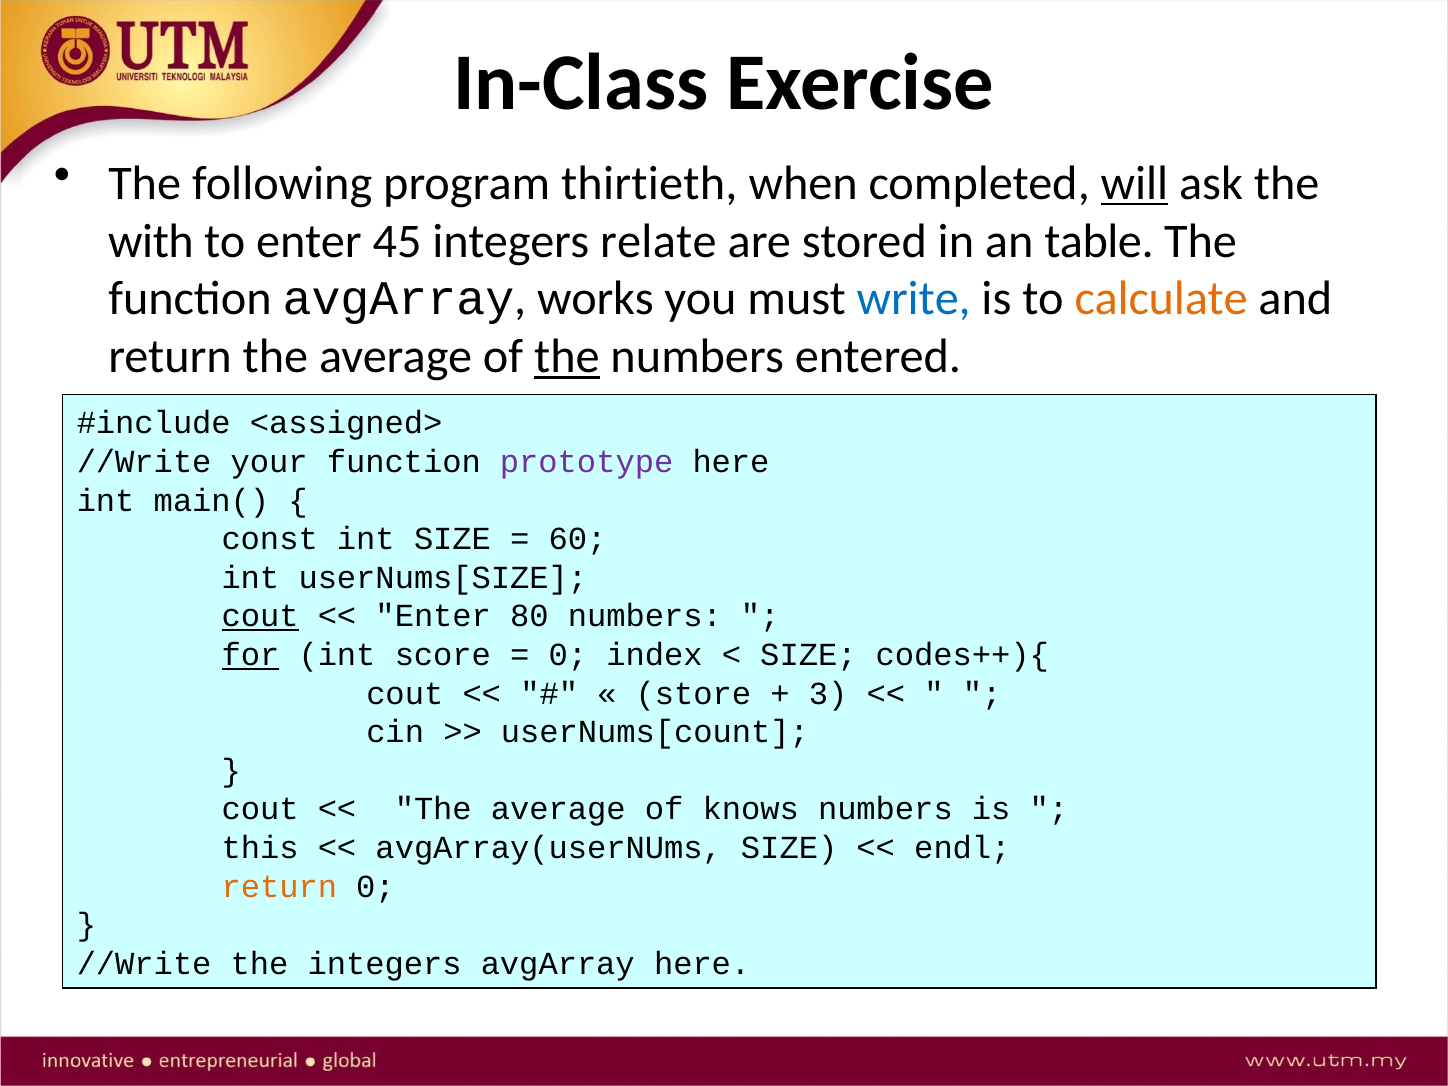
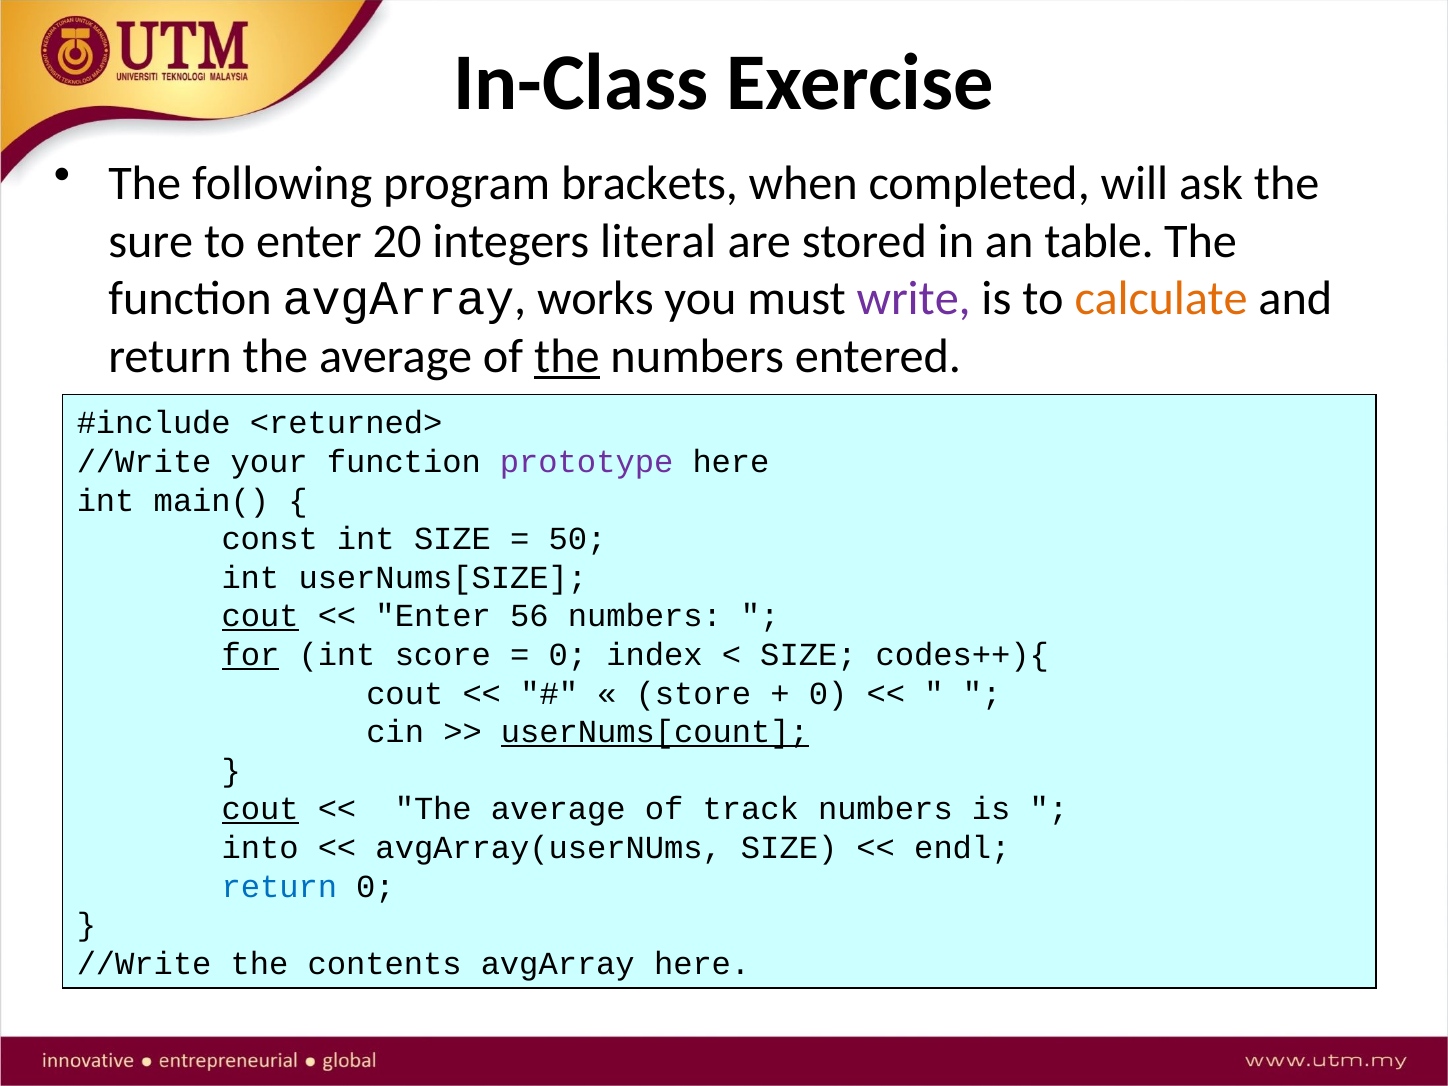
thirtieth: thirtieth -> brackets
will underline: present -> none
with: with -> sure
45: 45 -> 20
relate: relate -> literal
write colour: blue -> purple
<assigned>: <assigned> -> <returned>
60: 60 -> 50
80: 80 -> 56
3 at (828, 693): 3 -> 0
userNums[count underline: none -> present
cout at (260, 809) underline: none -> present
knows: knows -> track
this: this -> into
return at (279, 886) colour: orange -> blue
the integers: integers -> contents
